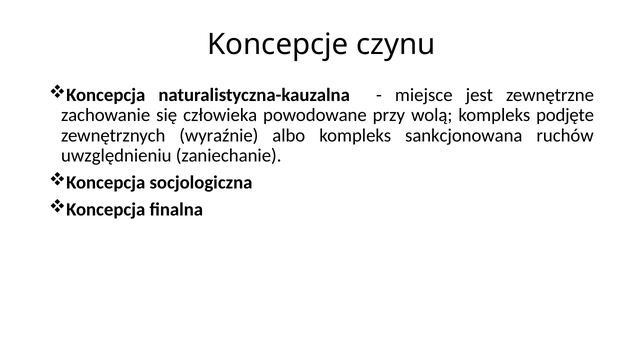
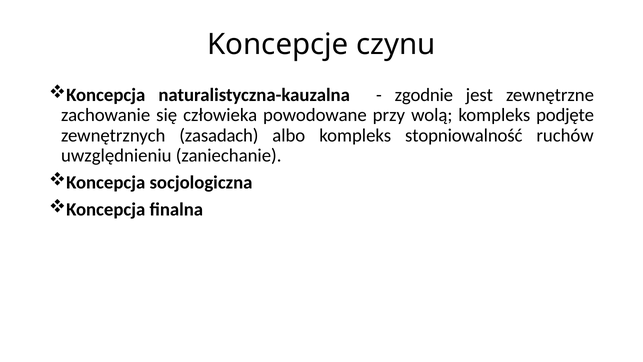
miejsce: miejsce -> zgodnie
wyraźnie: wyraźnie -> zasadach
sankcjonowana: sankcjonowana -> stopniowalność
